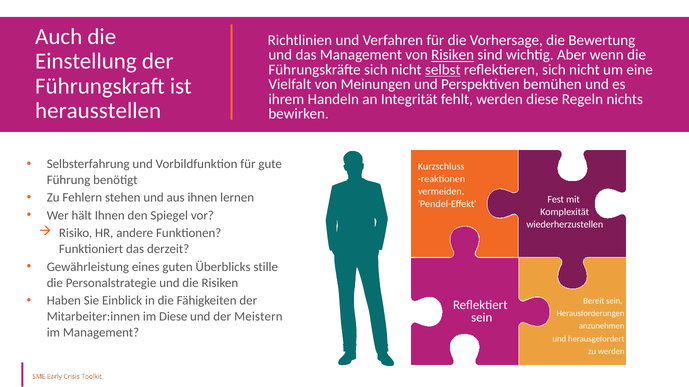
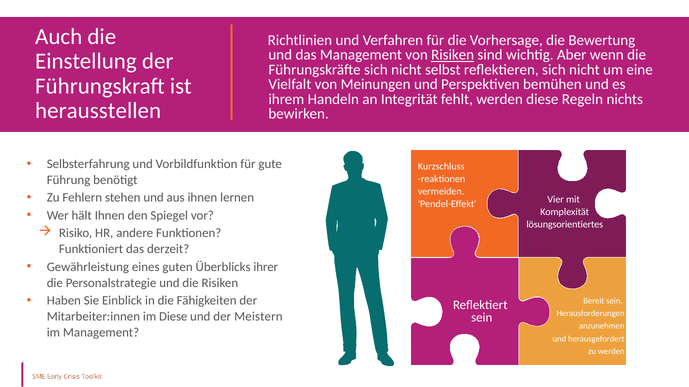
selbst underline: present -> none
Fest: Fest -> Vier
wiederherzustellen: wiederherzustellen -> lösungsorientiertes
stille: stille -> ihrer
